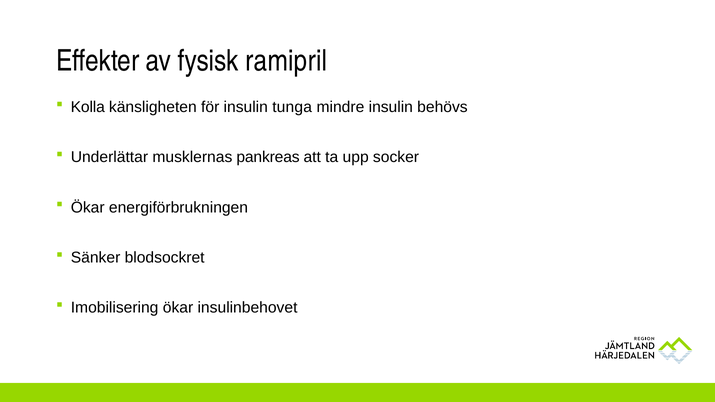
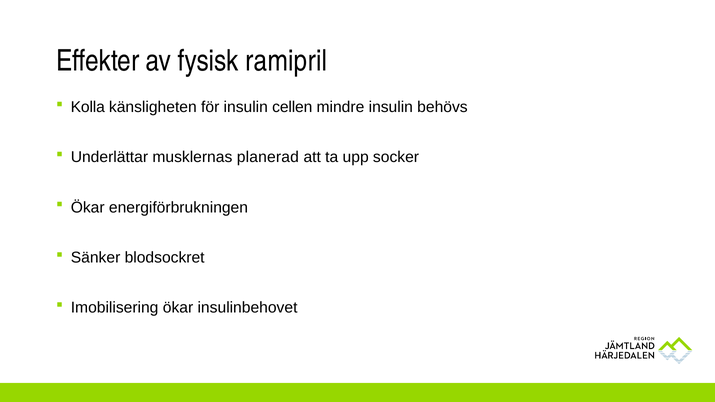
tunga: tunga -> cellen
pankreas: pankreas -> planerad
